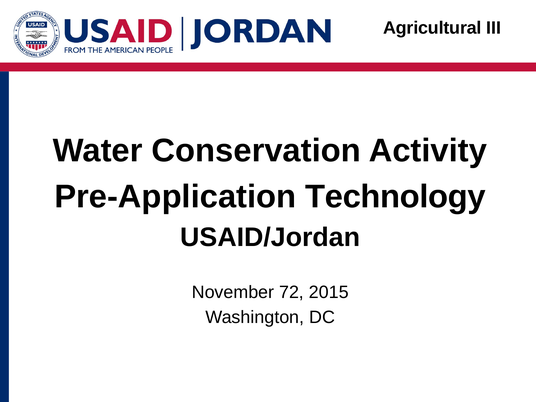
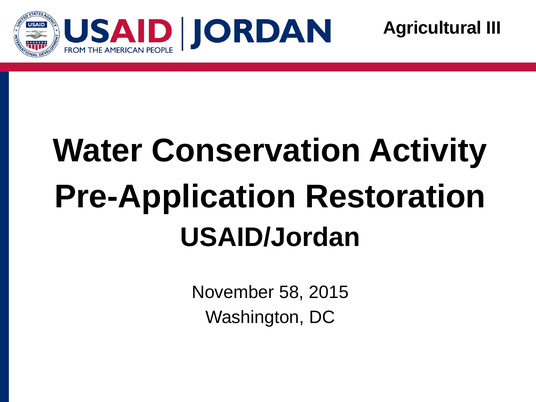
Technology: Technology -> Restoration
72: 72 -> 58
